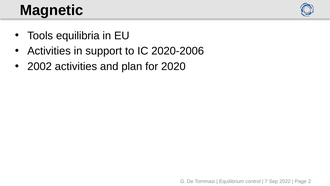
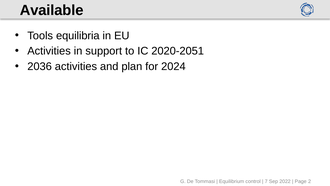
Magnetic: Magnetic -> Available
2020-2006: 2020-2006 -> 2020-2051
2002: 2002 -> 2036
2020: 2020 -> 2024
